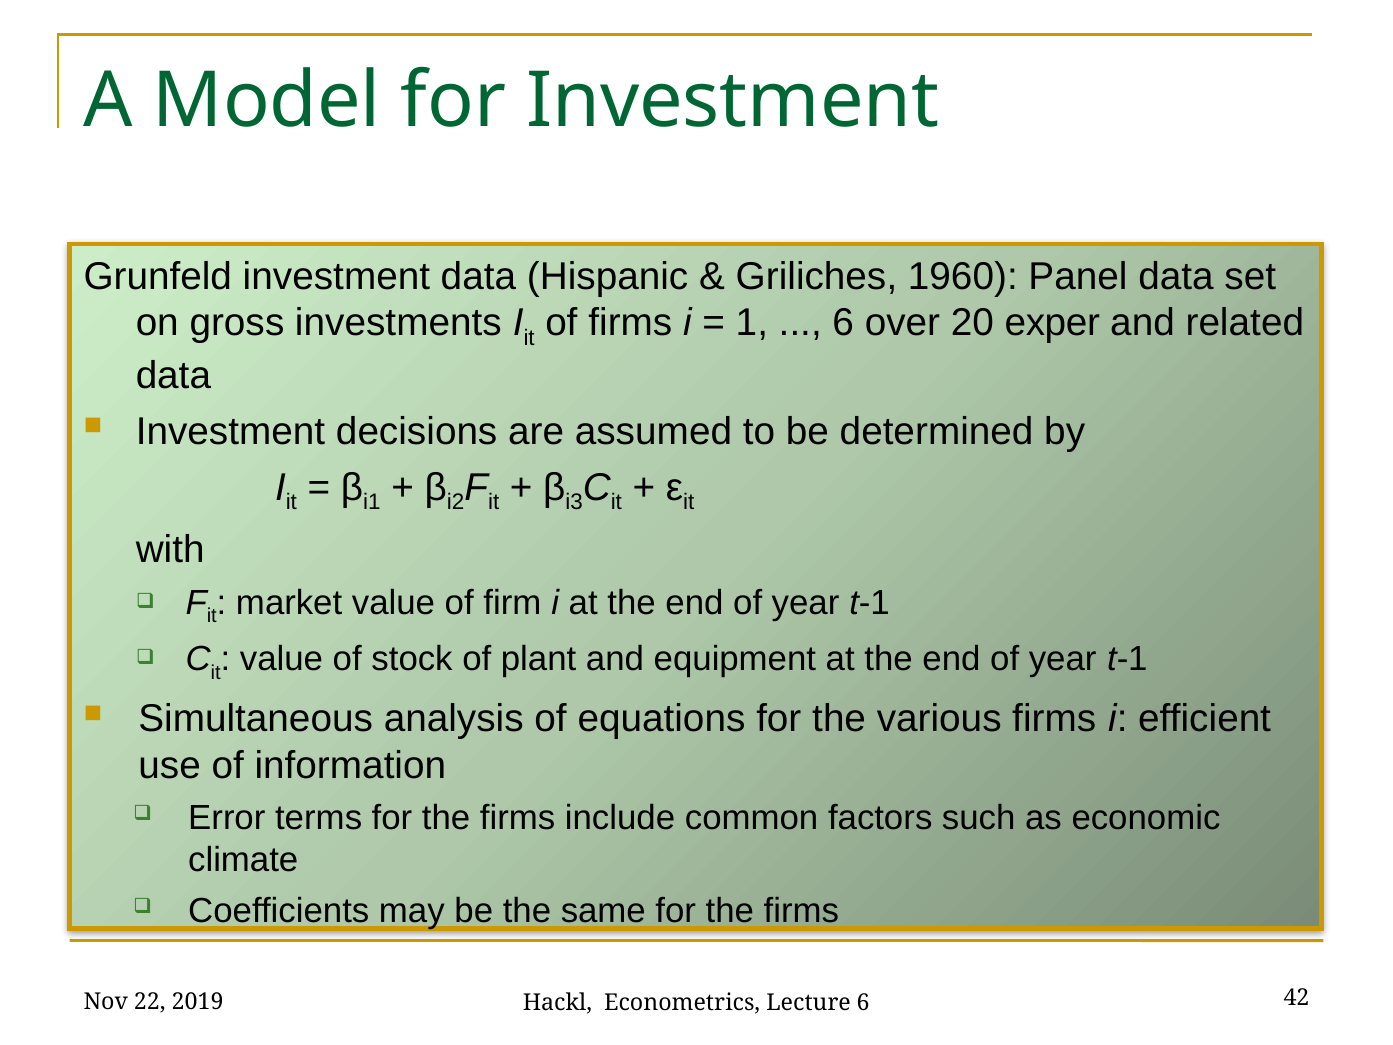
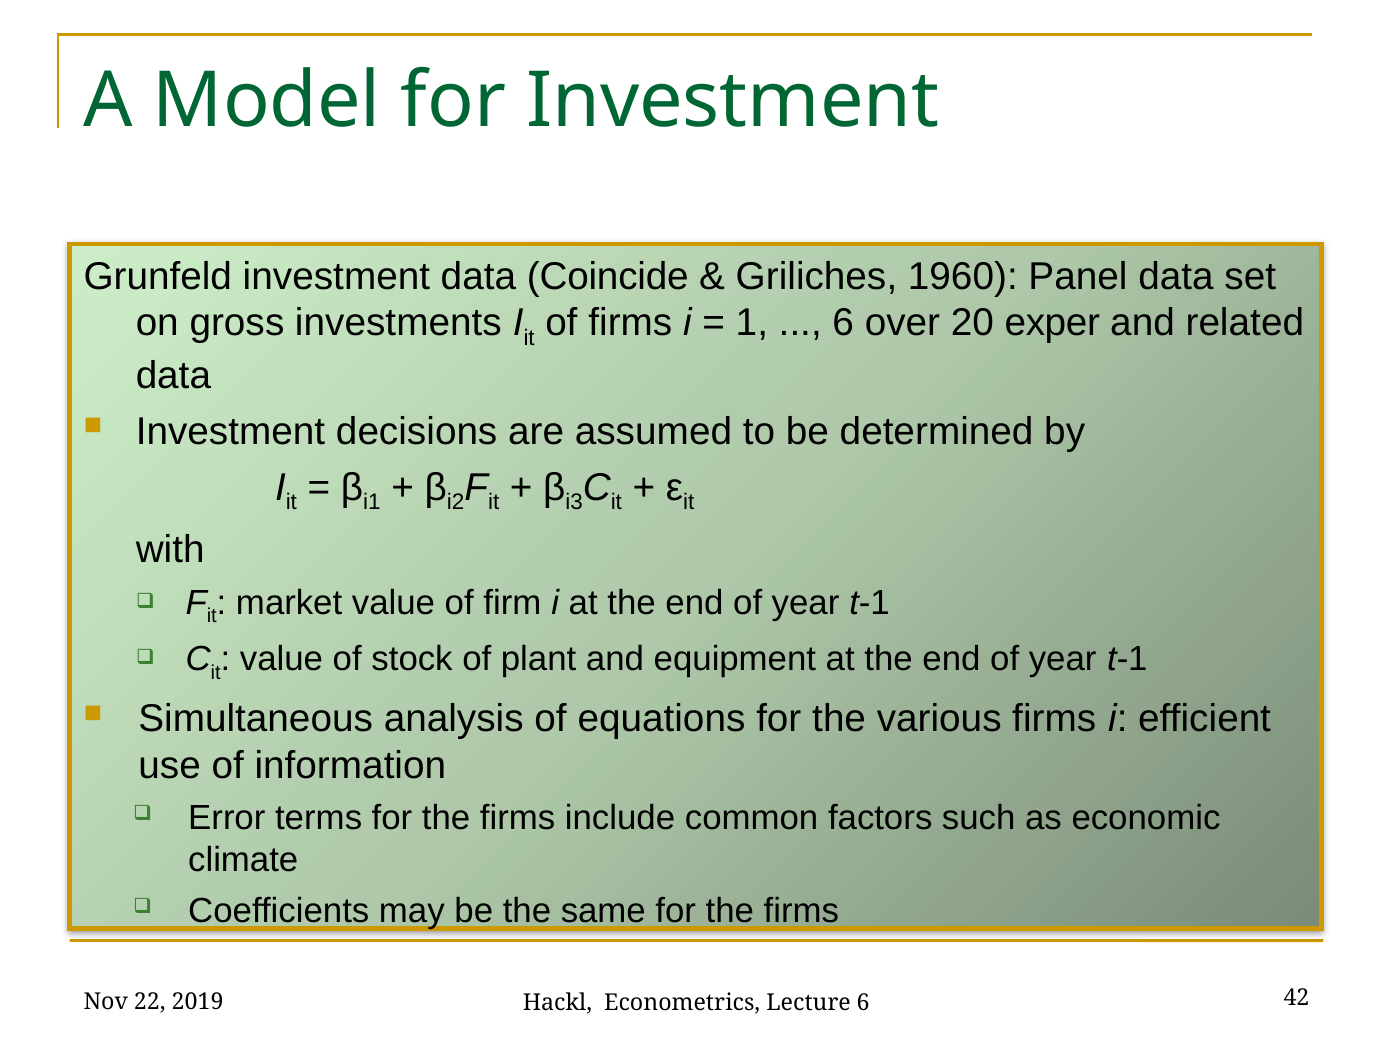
Hispanic: Hispanic -> Coincide
